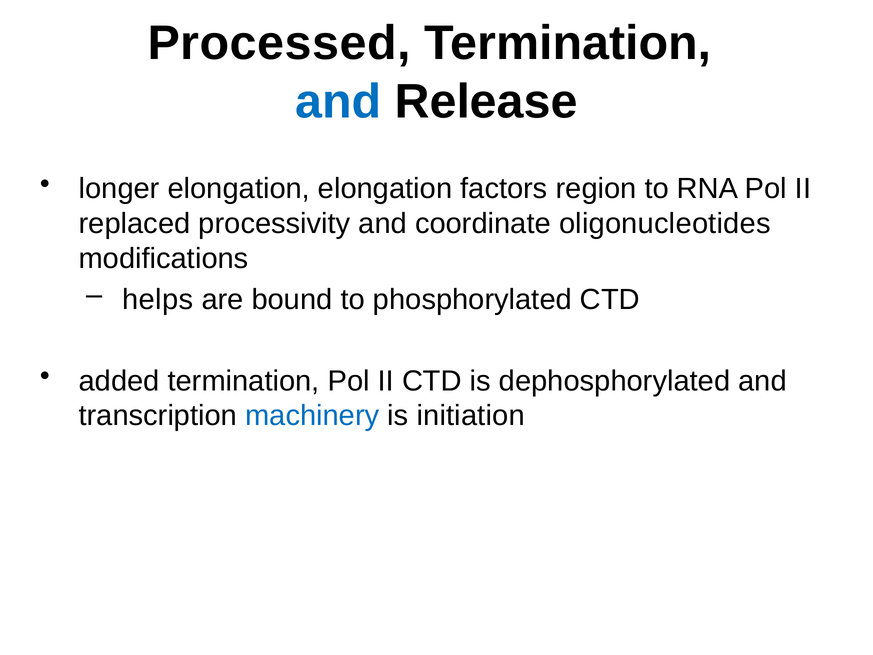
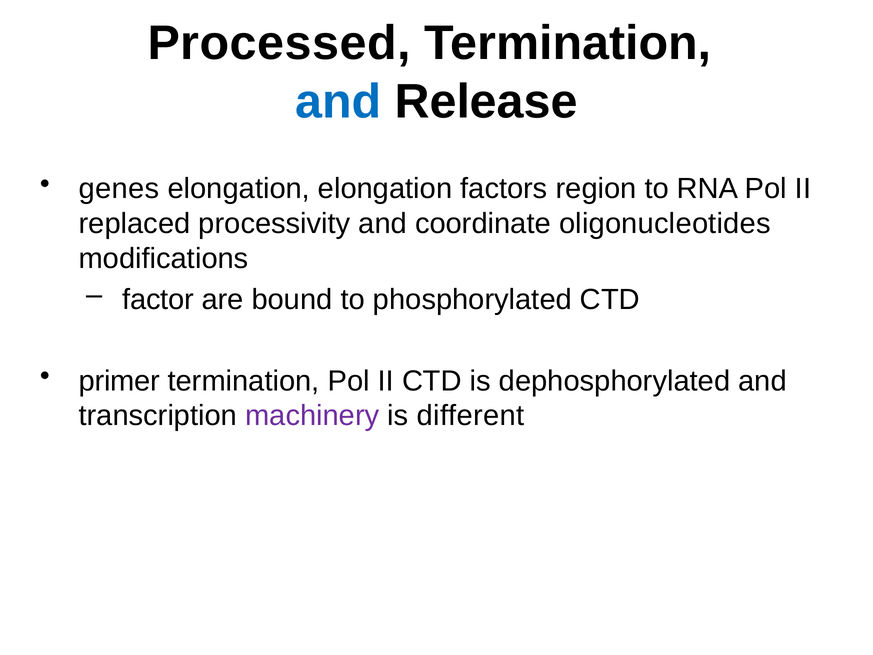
longer: longer -> genes
helps: helps -> factor
added: added -> primer
machinery colour: blue -> purple
initiation: initiation -> different
